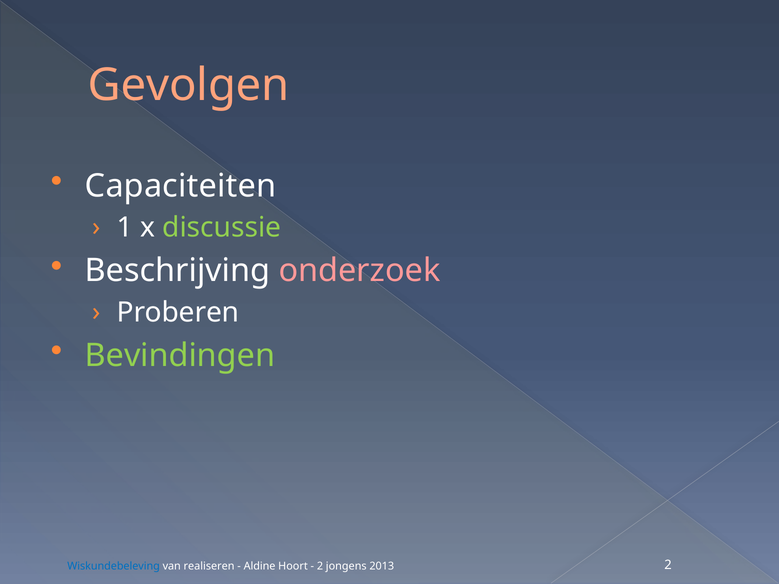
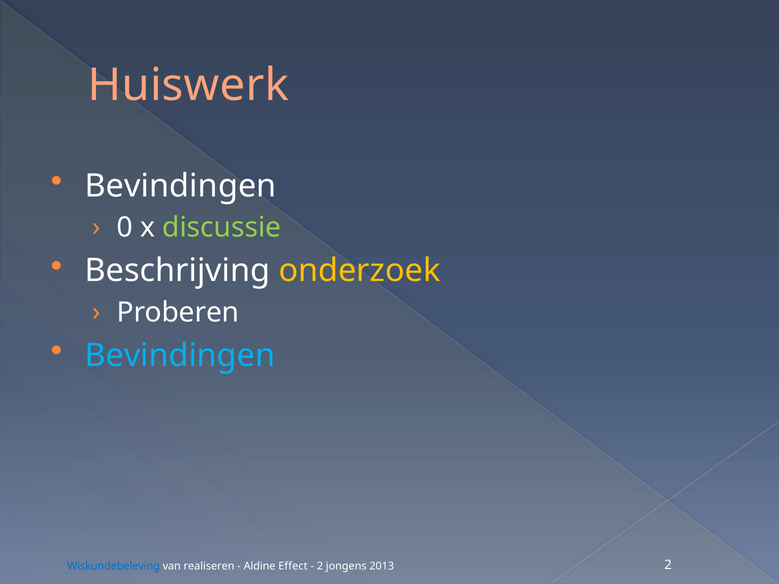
Gevolgen: Gevolgen -> Huiswerk
Capaciteiten at (181, 186): Capaciteiten -> Bevindingen
1: 1 -> 0
onderzoek colour: pink -> yellow
Bevindingen at (180, 356) colour: light green -> light blue
Hoort: Hoort -> Effect
